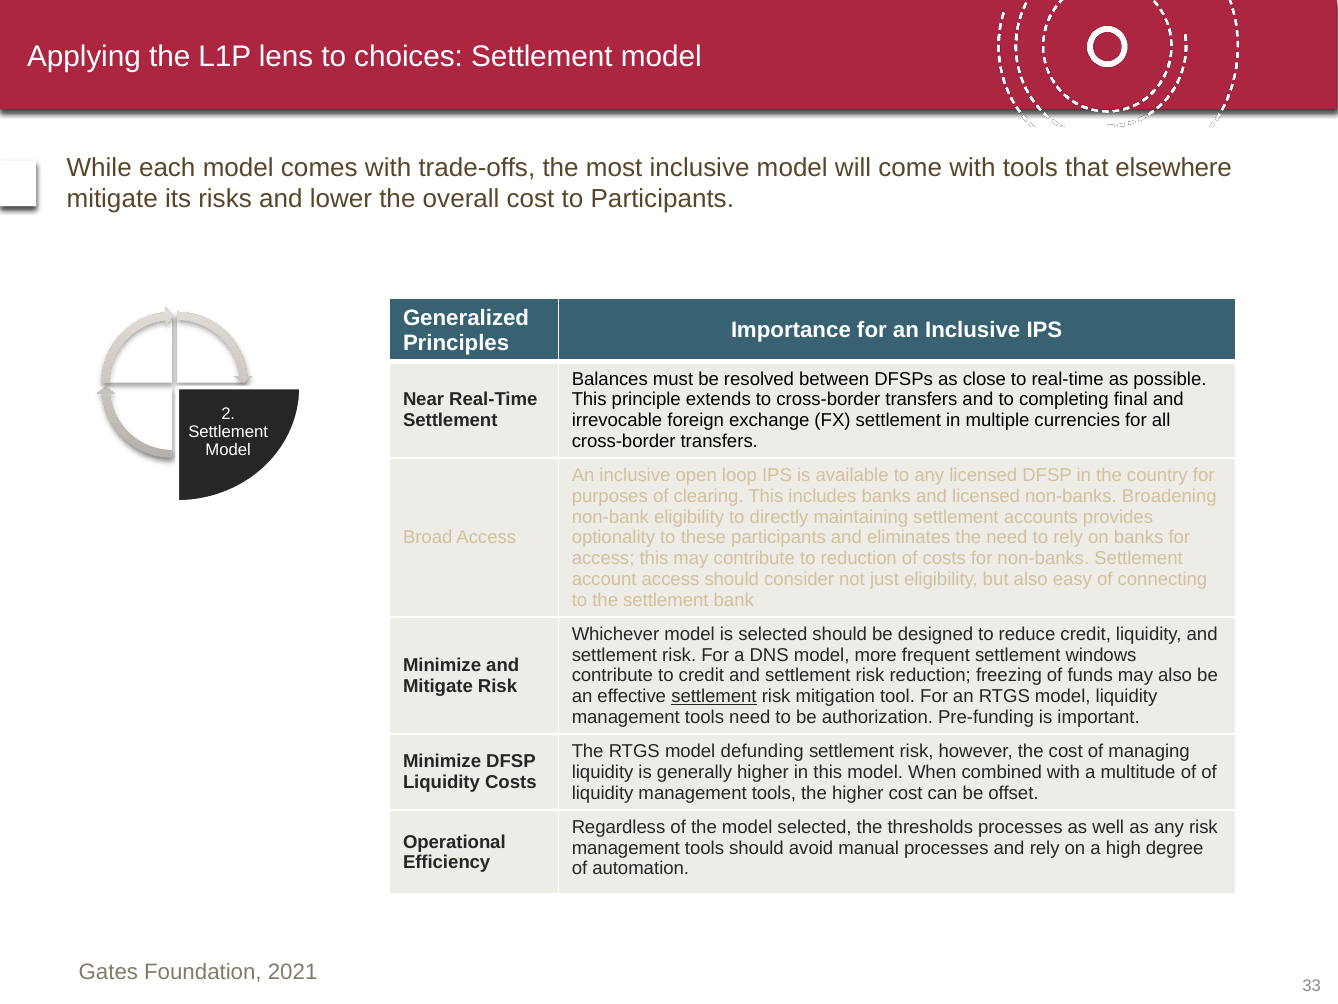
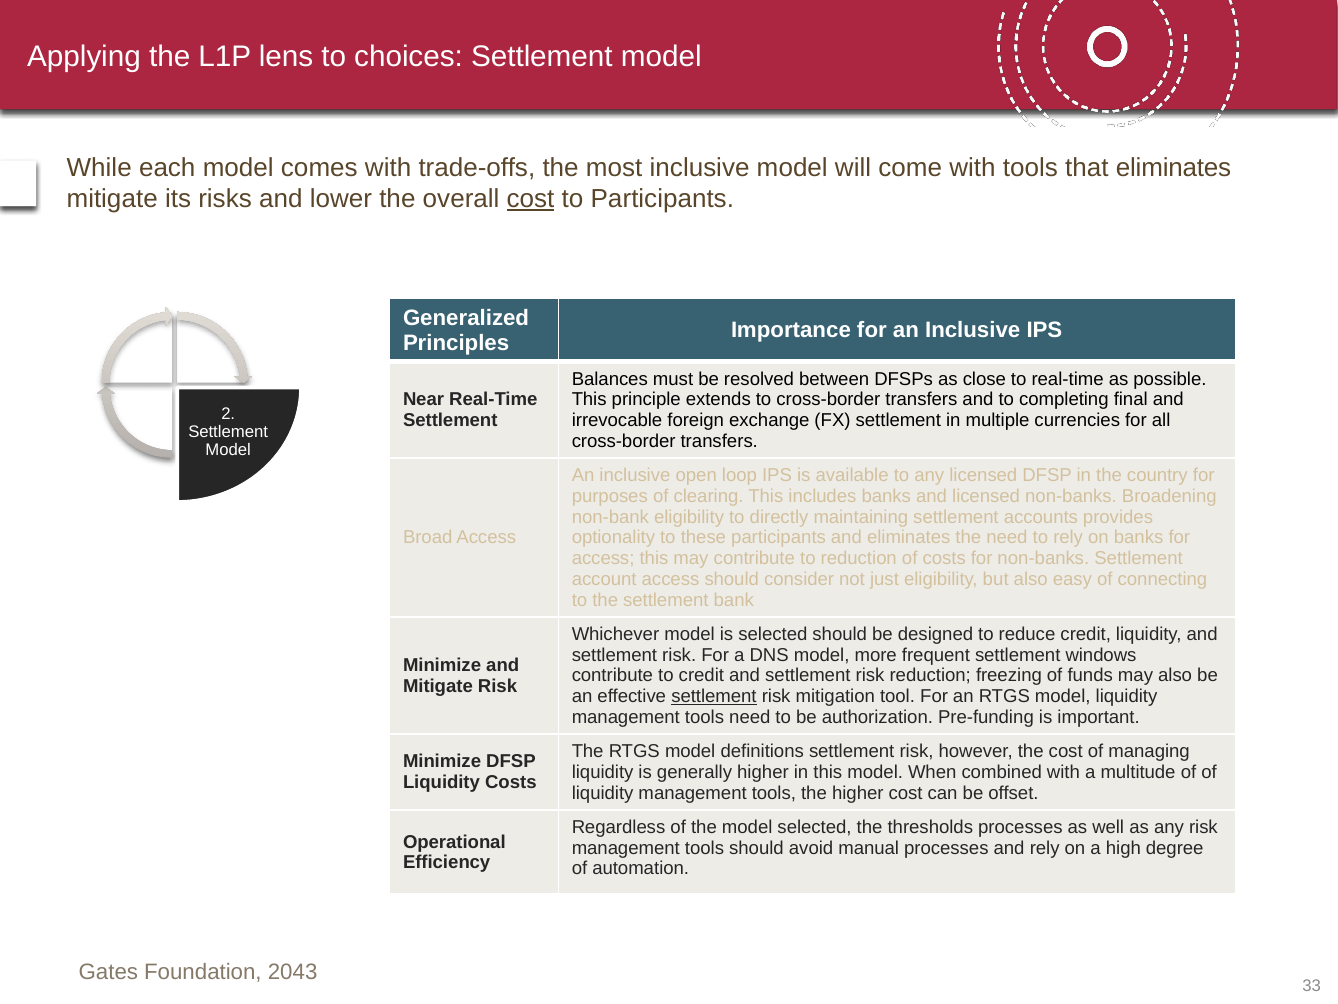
that elsewhere: elsewhere -> eliminates
cost at (531, 199) underline: none -> present
defunding: defunding -> definitions
2021: 2021 -> 2043
